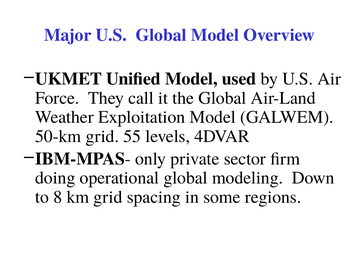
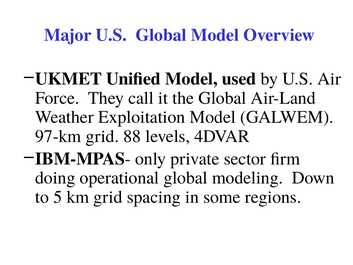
50-km: 50-km -> 97-km
55: 55 -> 88
8: 8 -> 5
